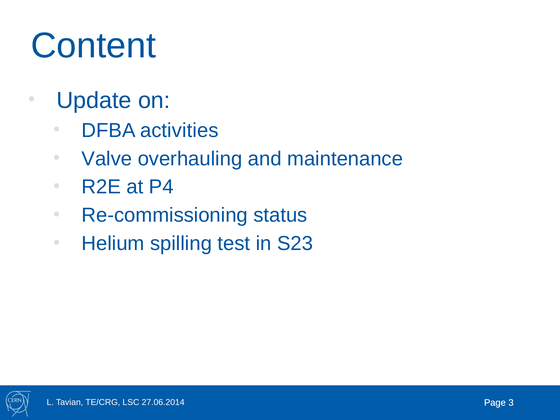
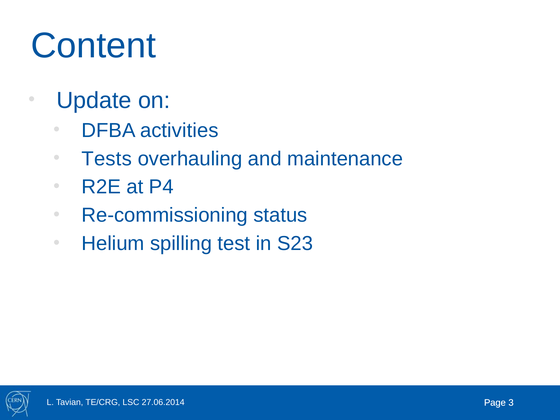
Valve: Valve -> Tests
